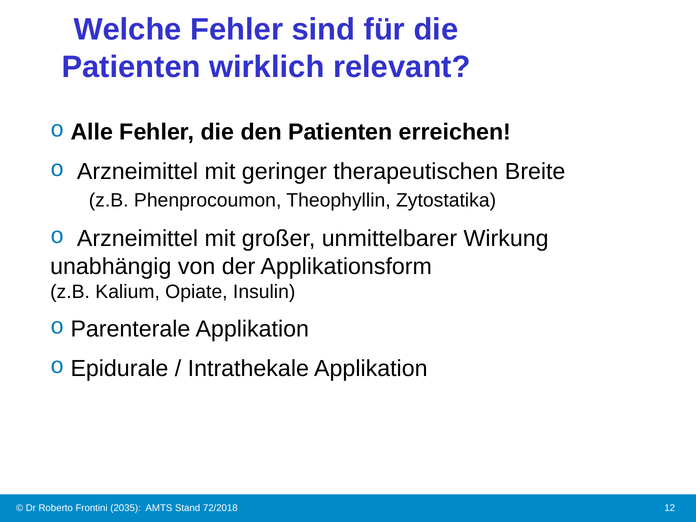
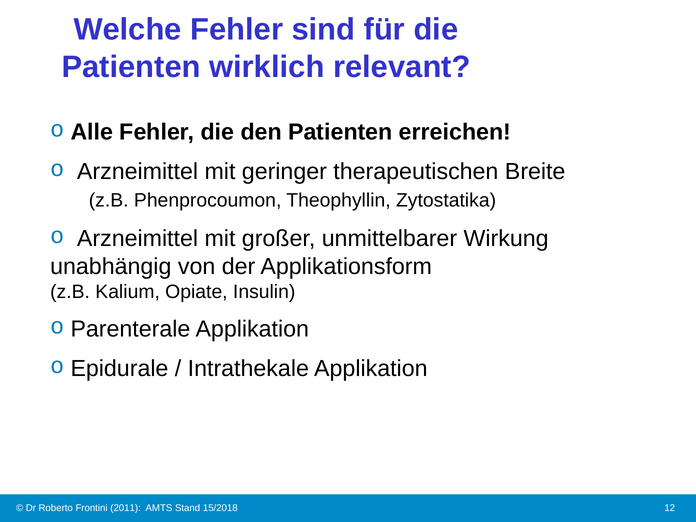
2035: 2035 -> 2011
72/2018: 72/2018 -> 15/2018
